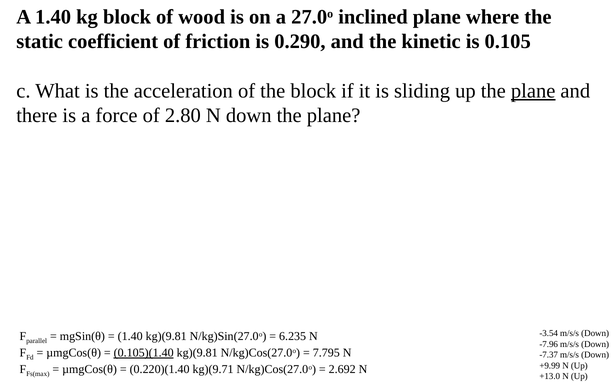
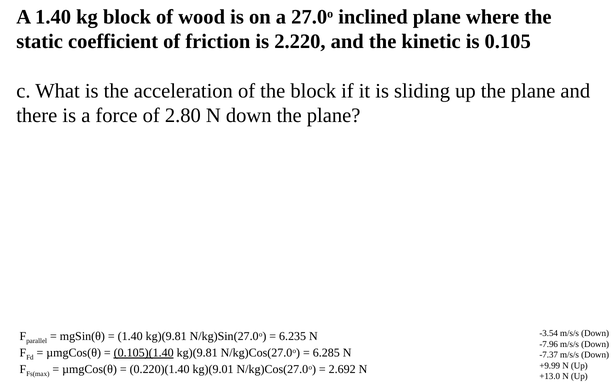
0.290: 0.290 -> 2.220
plane at (533, 91) underline: present -> none
7.795: 7.795 -> 6.285
kg)(9.71: kg)(9.71 -> kg)(9.01
